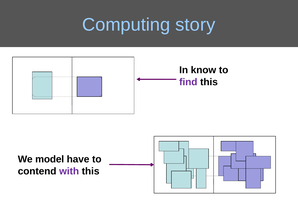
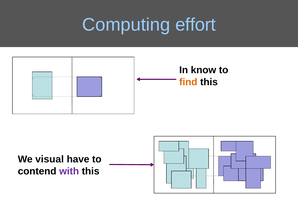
story: story -> effort
find colour: purple -> orange
model: model -> visual
